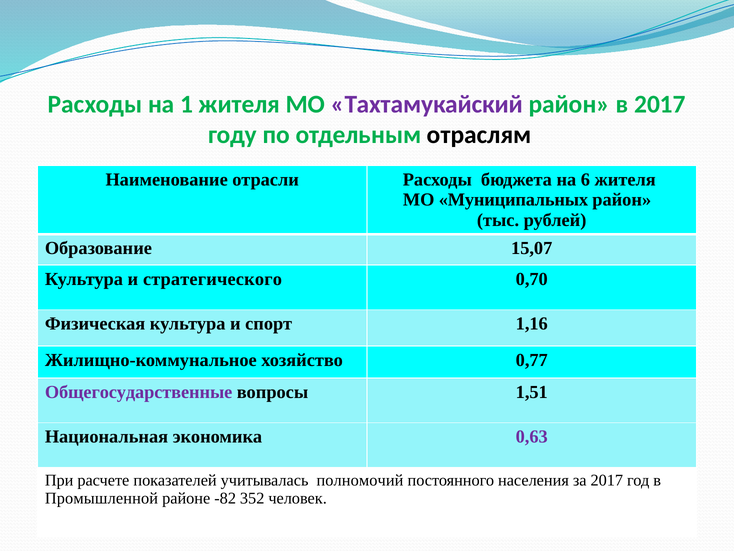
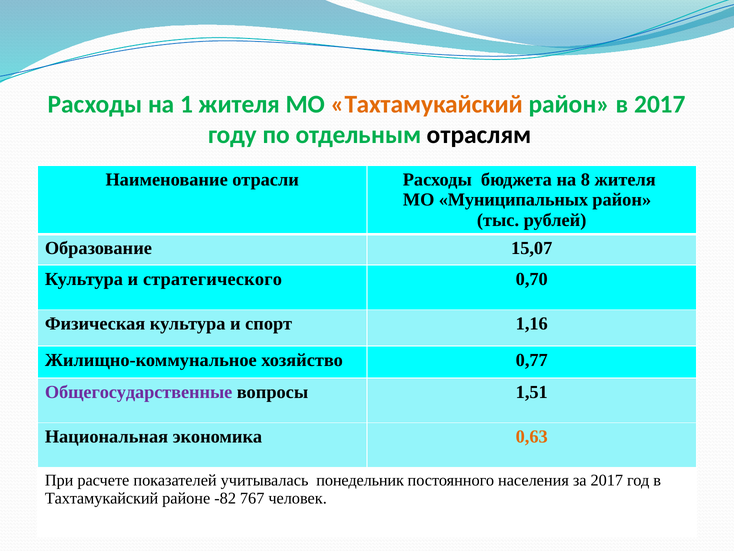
Тахтамукайский at (427, 104) colour: purple -> orange
6: 6 -> 8
0,63 colour: purple -> orange
полномочий: полномочий -> понедельник
Промышленной at (101, 498): Промышленной -> Тахтамукайский
352: 352 -> 767
